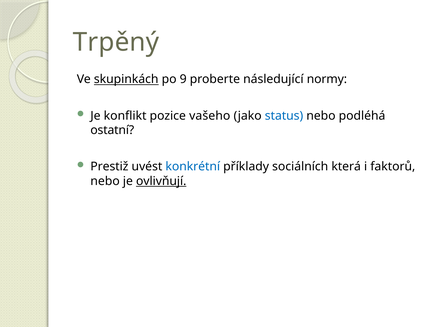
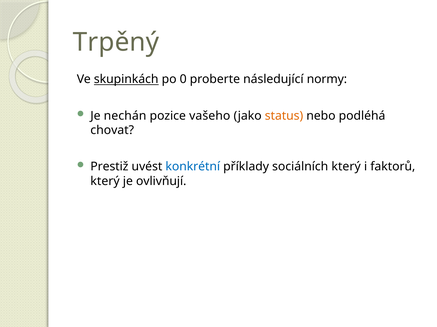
9: 9 -> 0
konflikt: konflikt -> nechán
status colour: blue -> orange
ostatní: ostatní -> chovat
sociálních která: která -> který
nebo at (105, 182): nebo -> který
ovlivňují underline: present -> none
